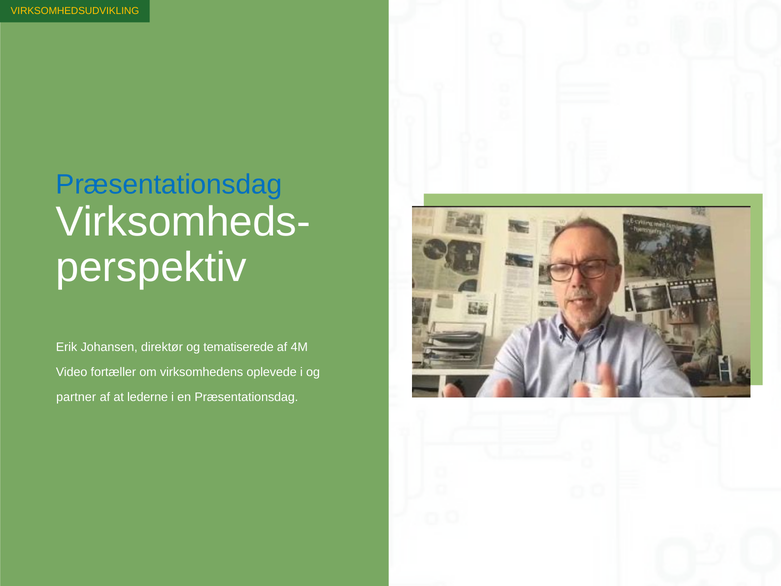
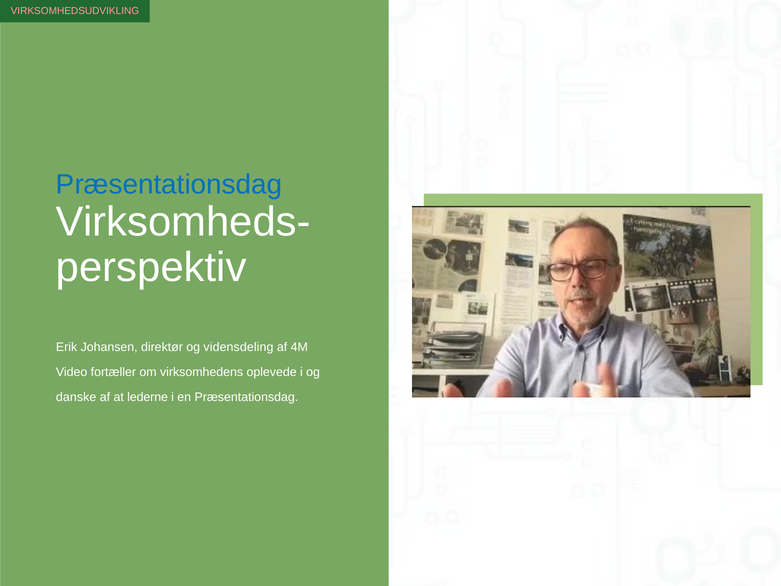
VIRKSOMHEDSUDVIKLING colour: yellow -> pink
tematiserede: tematiserede -> vidensdeling
partner: partner -> danske
